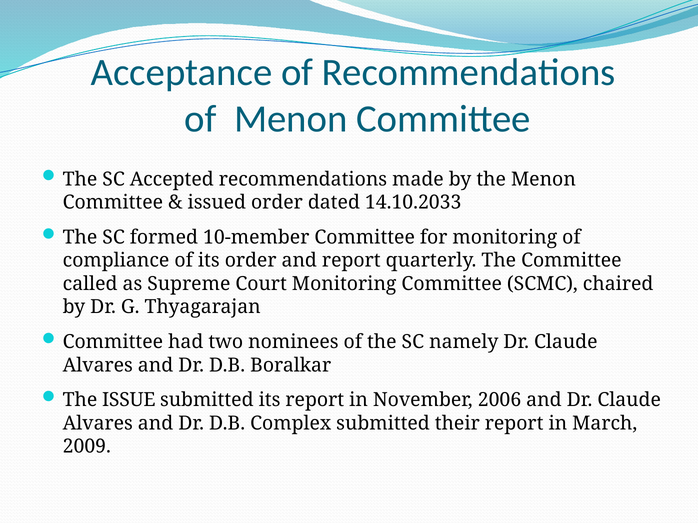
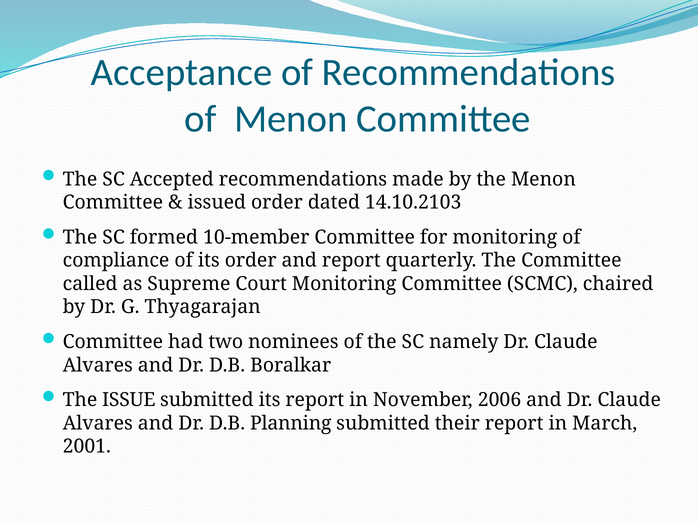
14.10.2033: 14.10.2033 -> 14.10.2103
Complex: Complex -> Planning
2009: 2009 -> 2001
